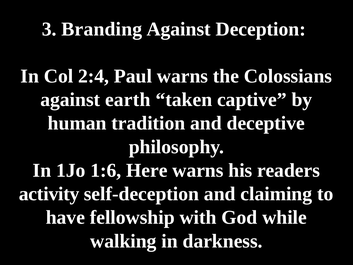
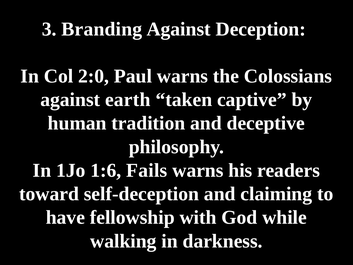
2:4: 2:4 -> 2:0
Here: Here -> Fails
activity: activity -> toward
